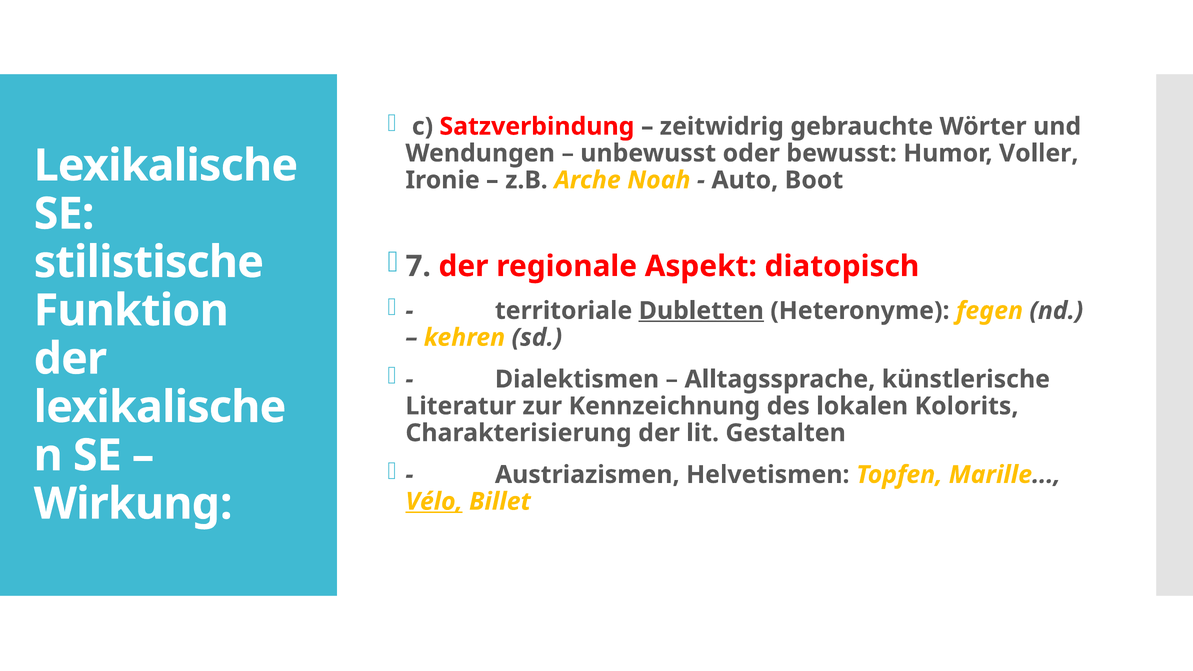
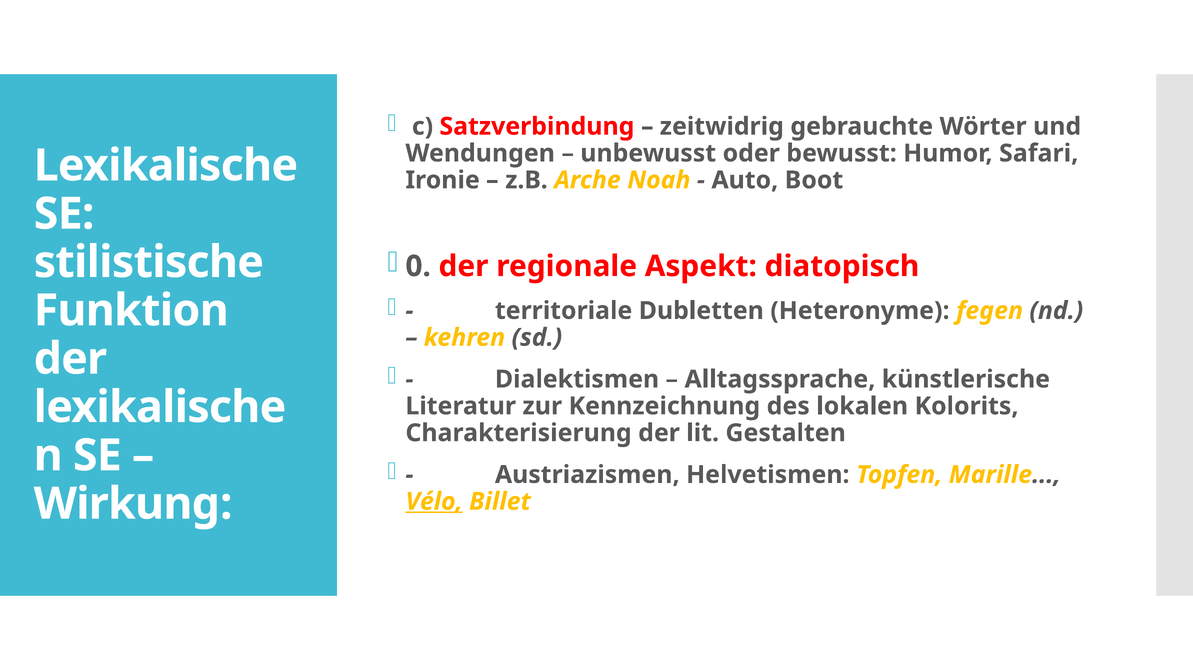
Voller: Voller -> Safari
7: 7 -> 0
Dubletten underline: present -> none
